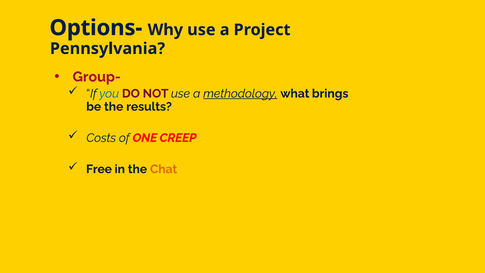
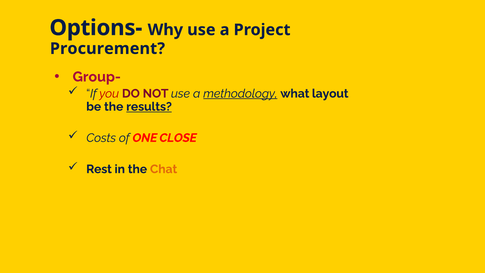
Pennsylvania: Pennsylvania -> Procurement
you colour: blue -> red
brings: brings -> layout
results underline: none -> present
CREEP: CREEP -> CLOSE
Free: Free -> Rest
